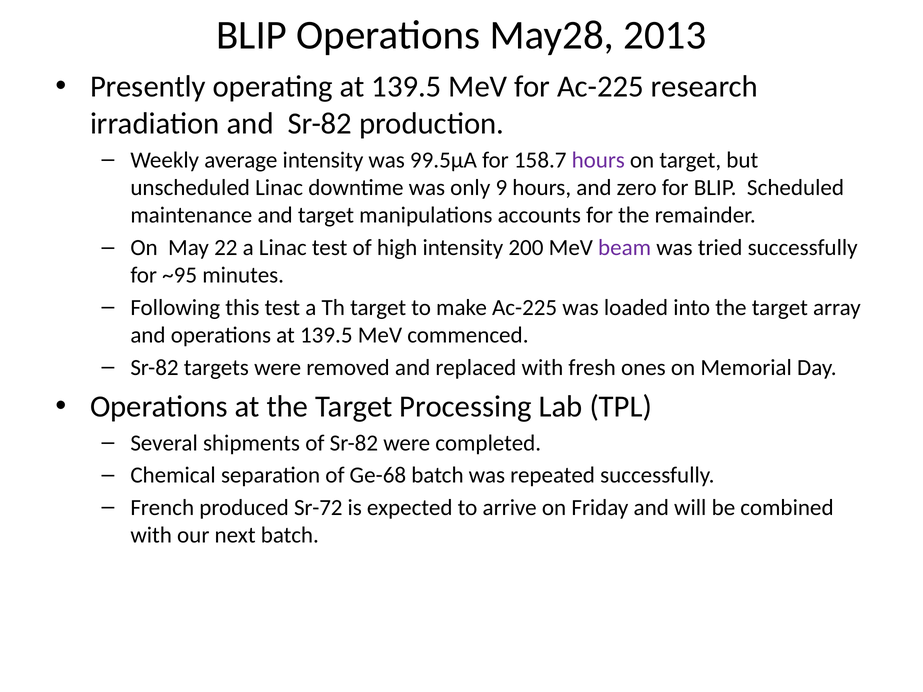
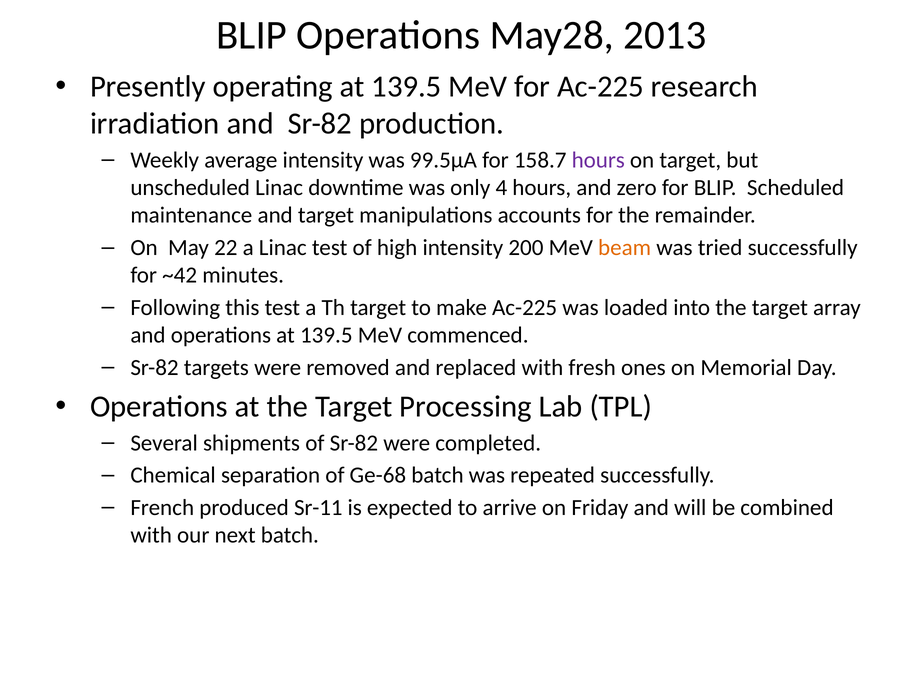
9: 9 -> 4
beam colour: purple -> orange
~95: ~95 -> ~42
Sr-72: Sr-72 -> Sr-11
